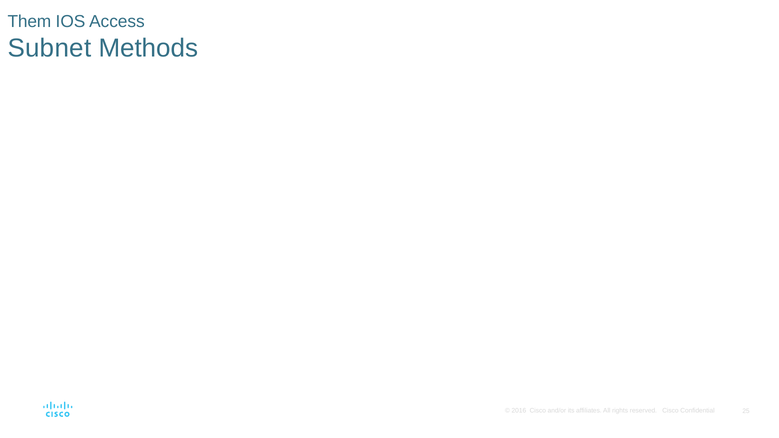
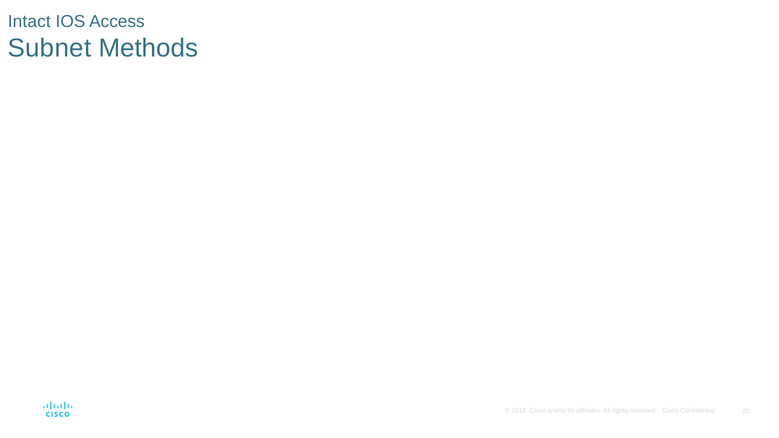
Them: Them -> Intact
